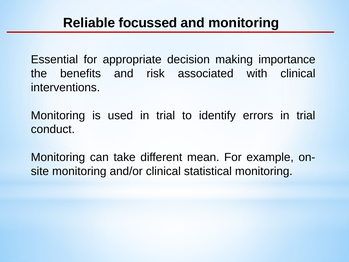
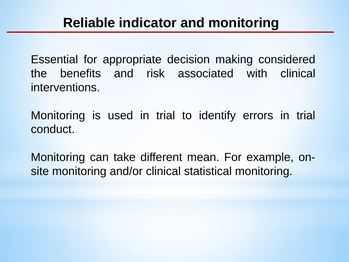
focussed: focussed -> indicator
importance: importance -> considered
